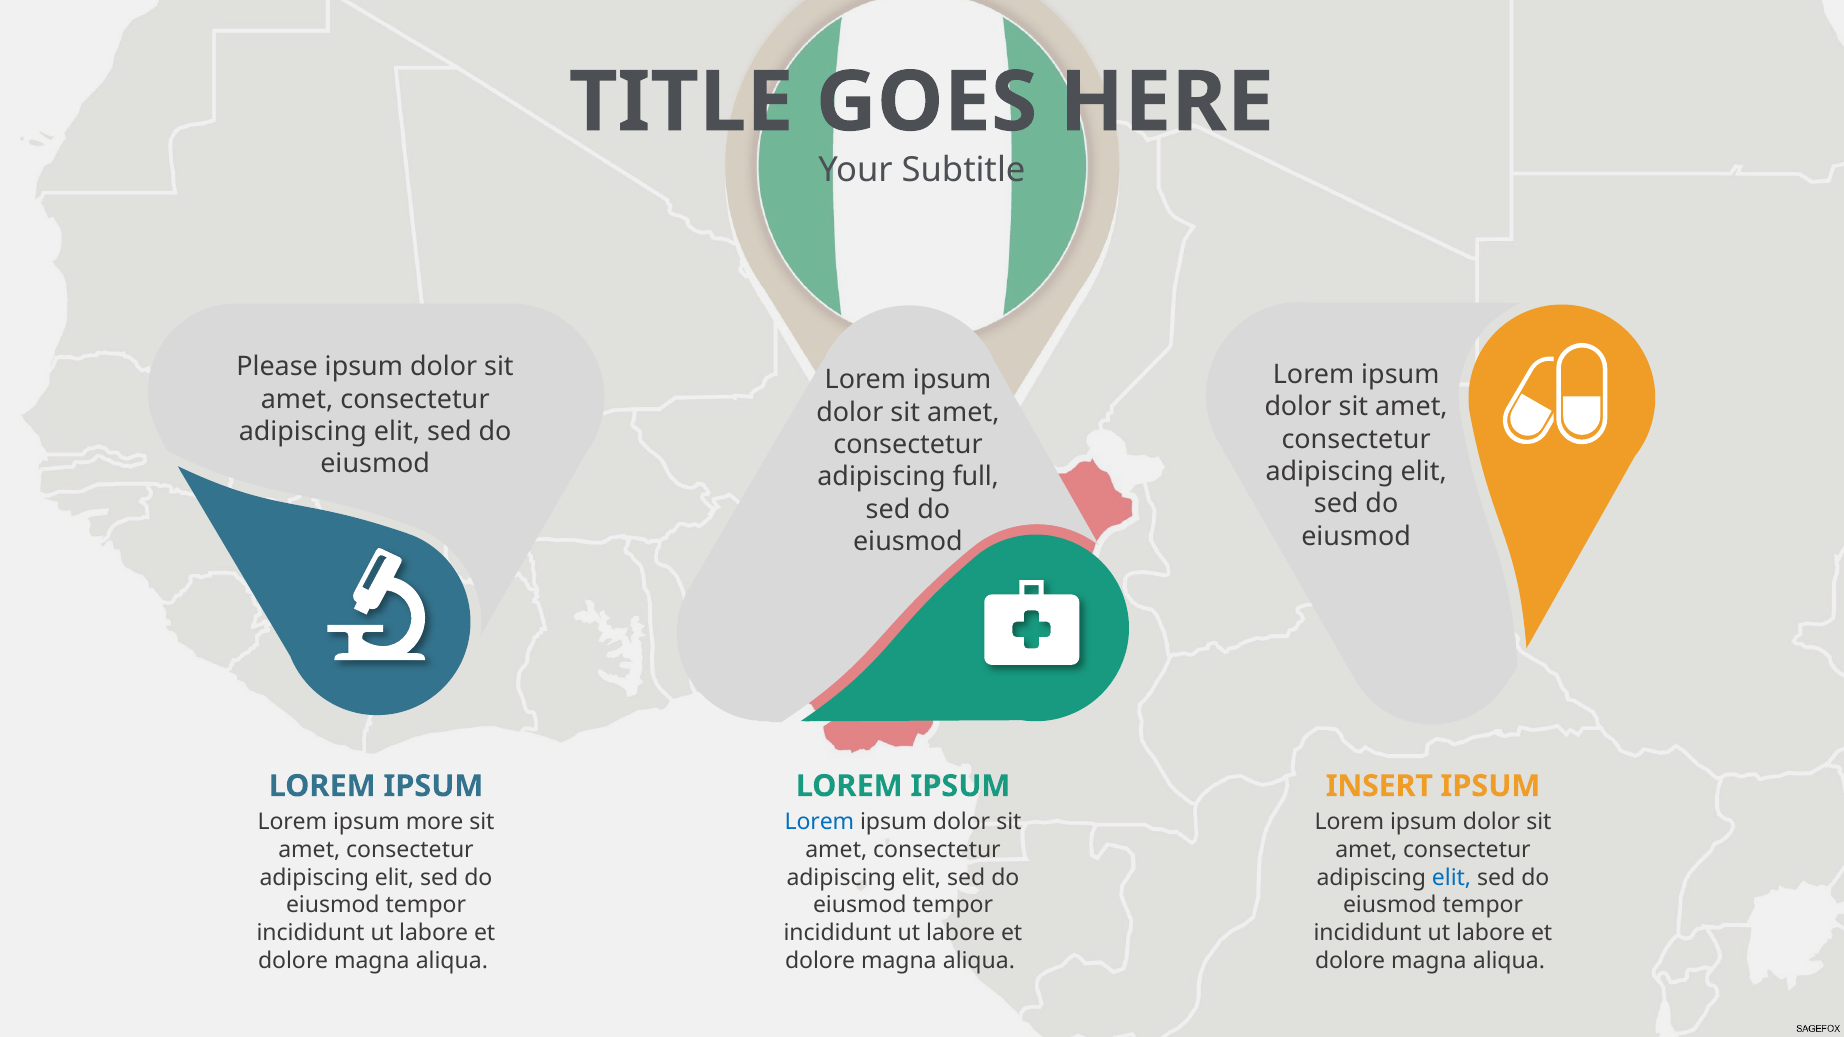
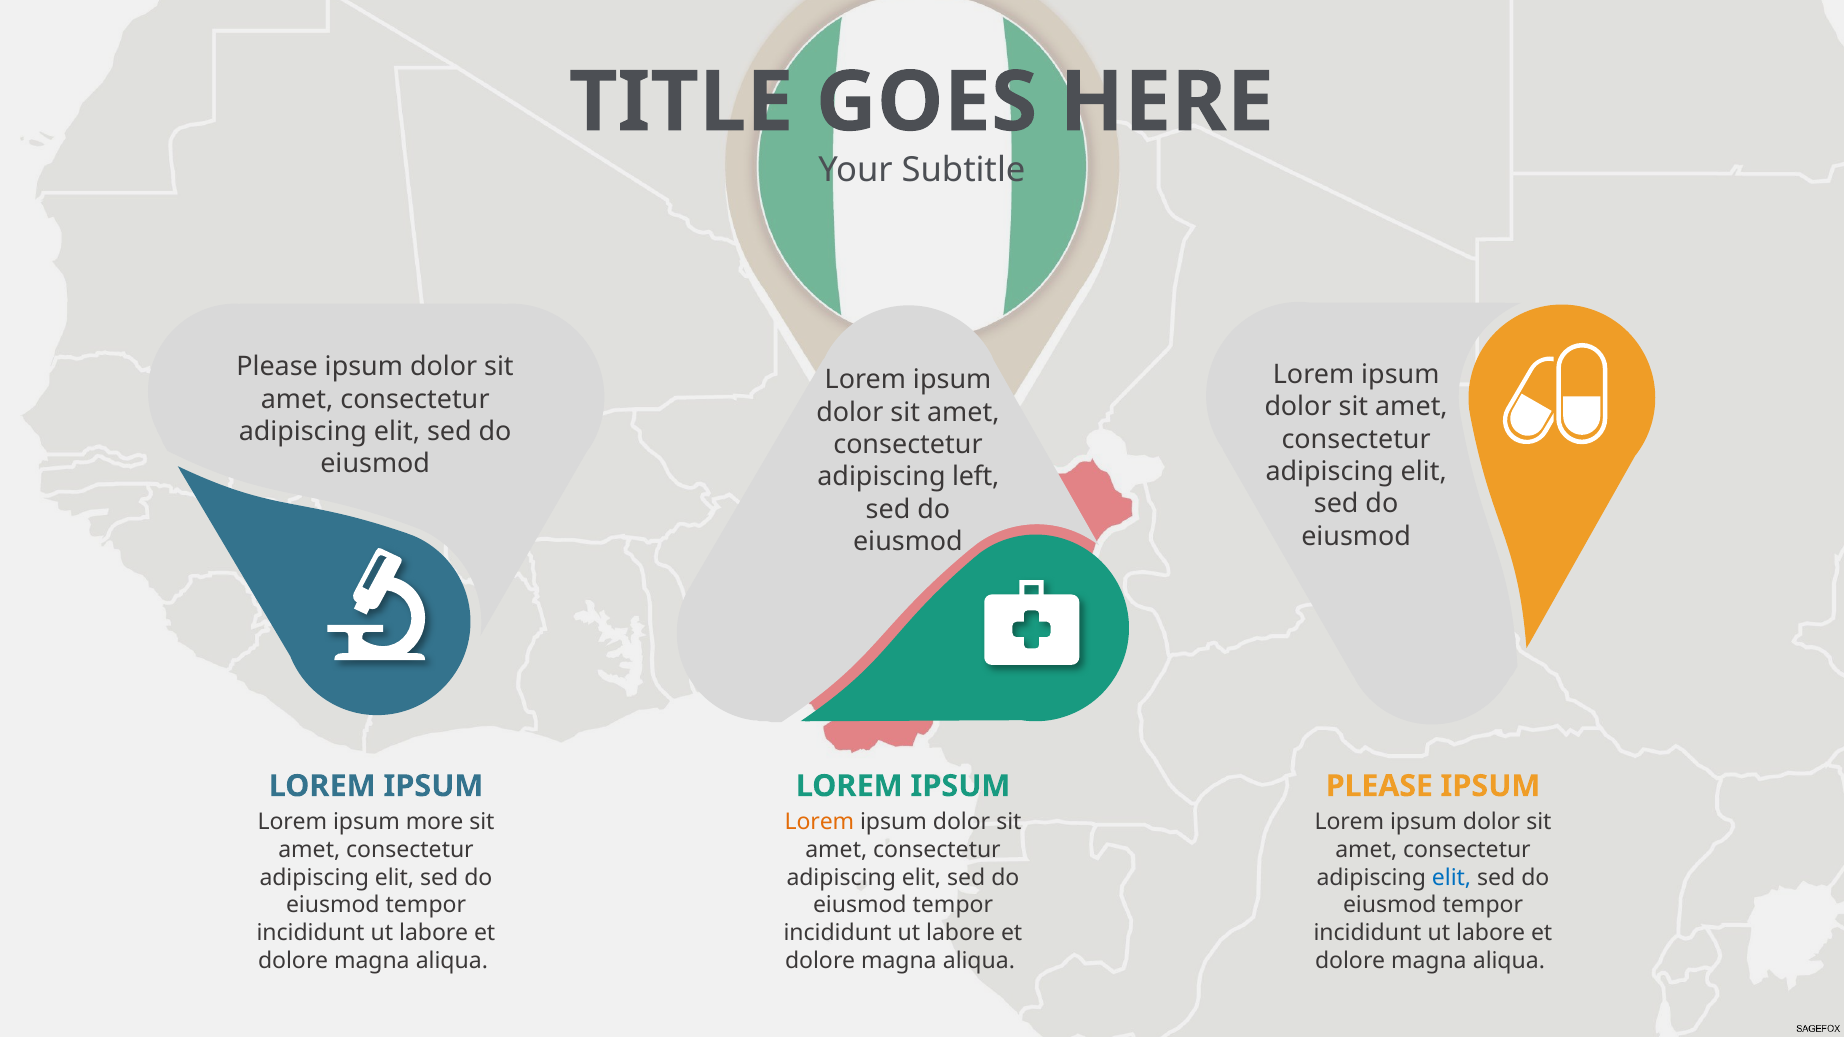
full: full -> left
INSERT at (1379, 786): INSERT -> PLEASE
Lorem at (819, 823) colour: blue -> orange
